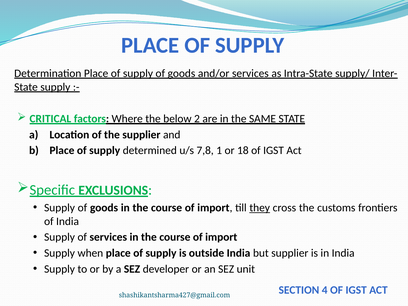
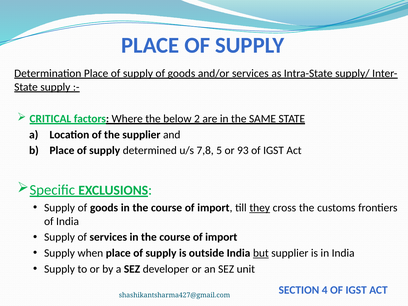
1: 1 -> 5
18: 18 -> 93
but underline: none -> present
